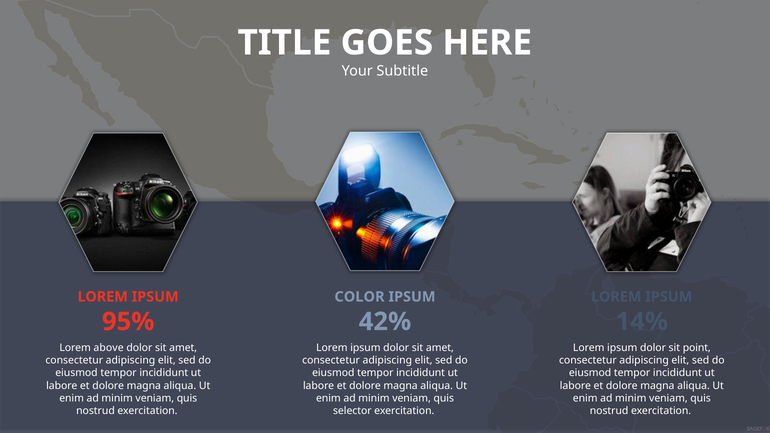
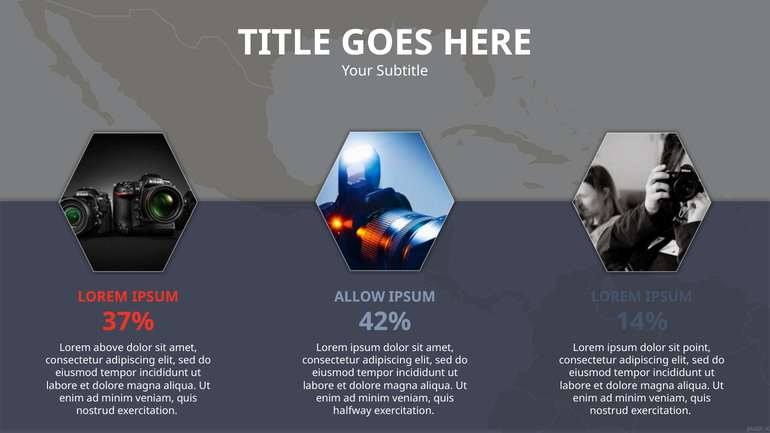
COLOR: COLOR -> ALLOW
95%: 95% -> 37%
selector: selector -> halfway
